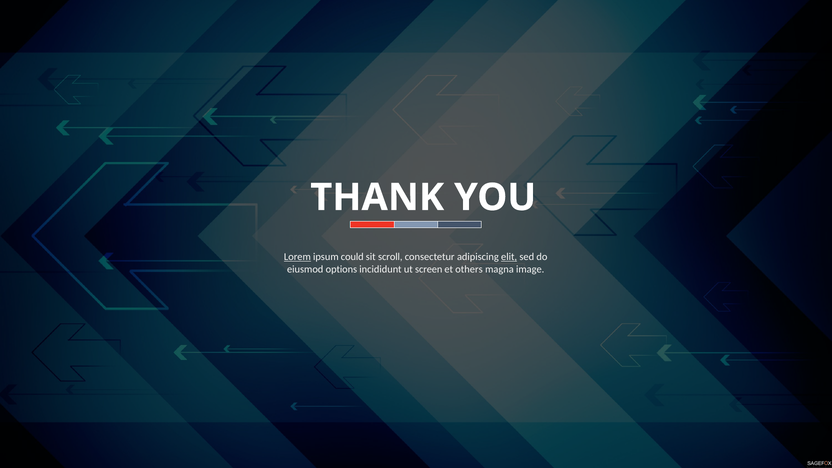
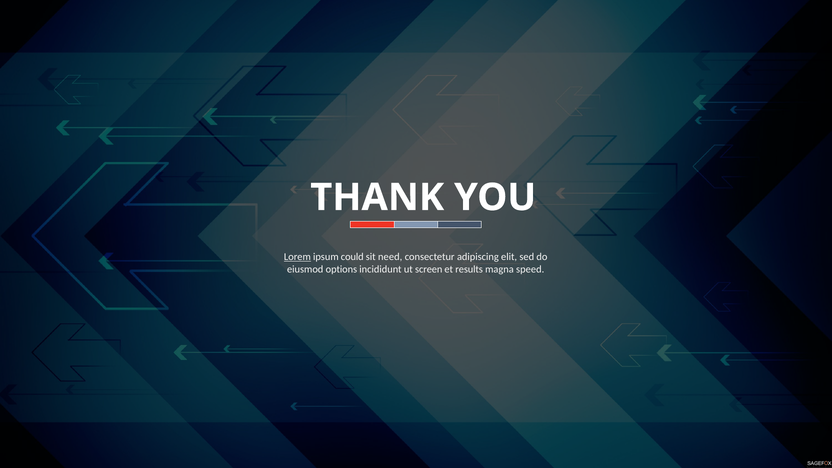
scroll: scroll -> need
elit underline: present -> none
others: others -> results
image: image -> speed
